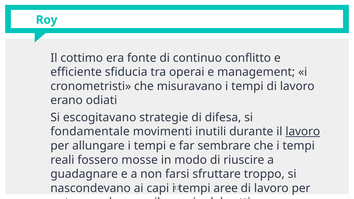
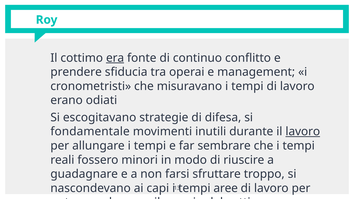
era underline: none -> present
efficiente: efficiente -> prendere
mosse: mosse -> minori
